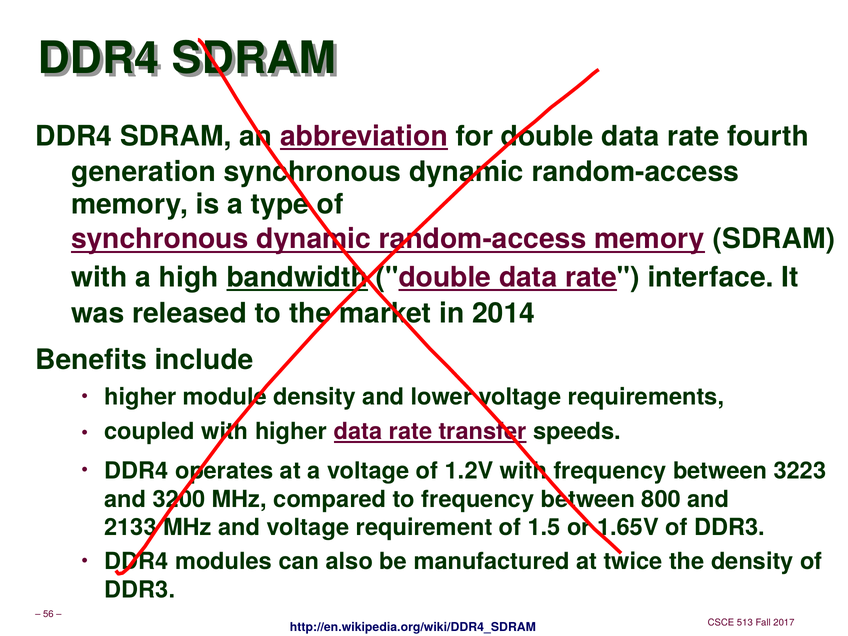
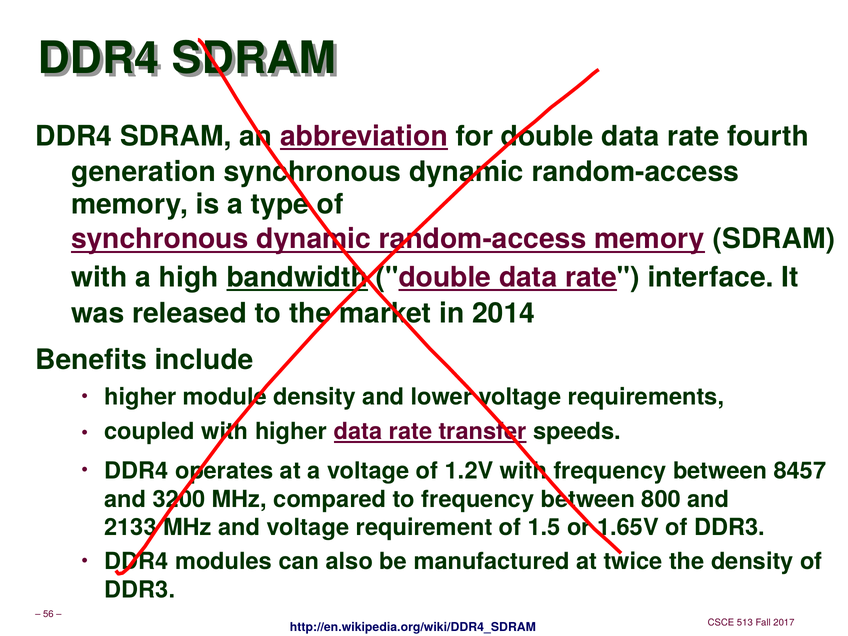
3223: 3223 -> 8457
